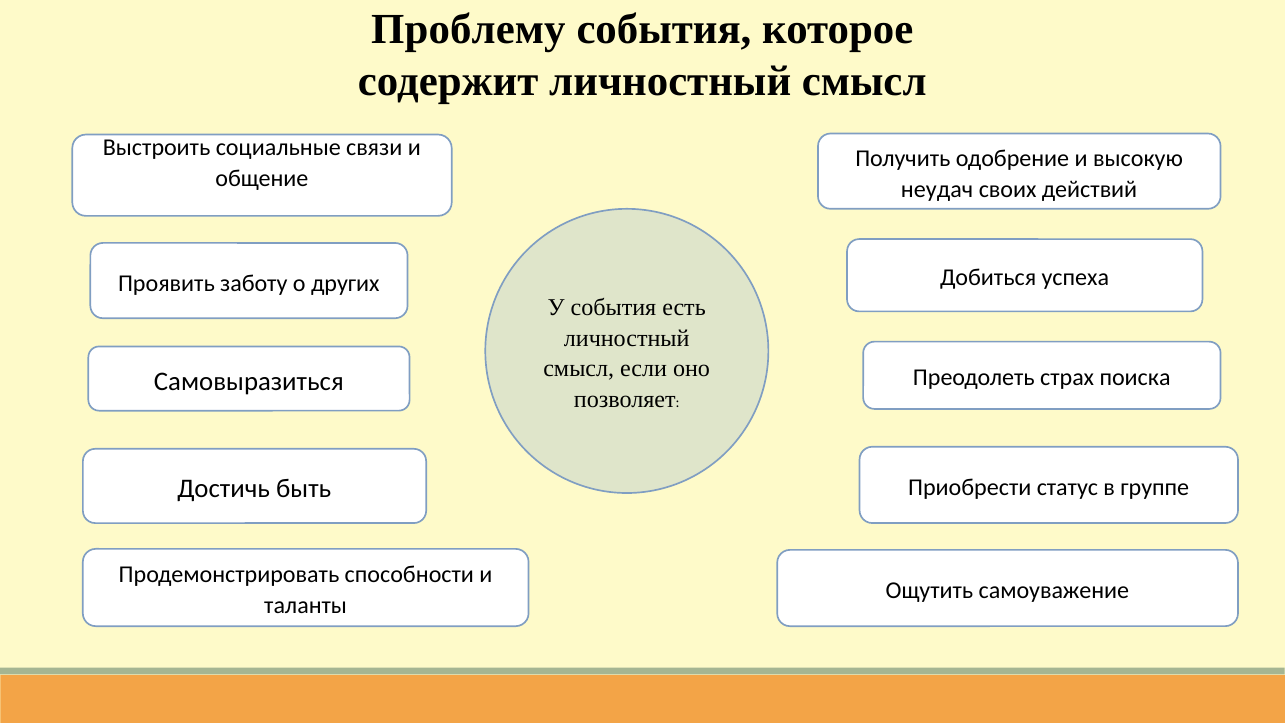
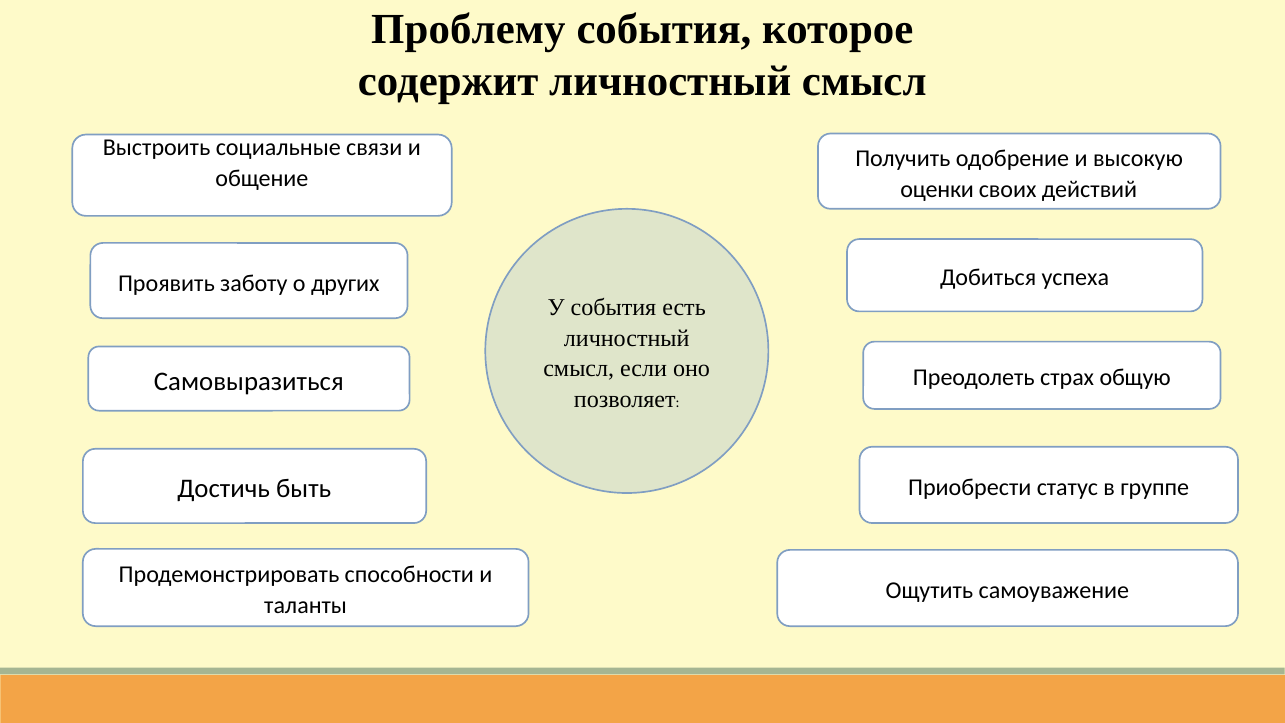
неудач: неудач -> оценки
поиска: поиска -> общую
